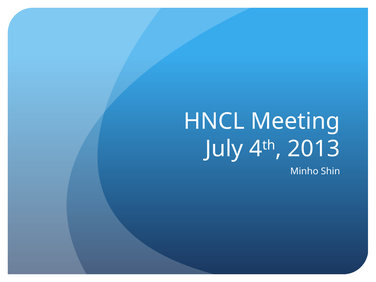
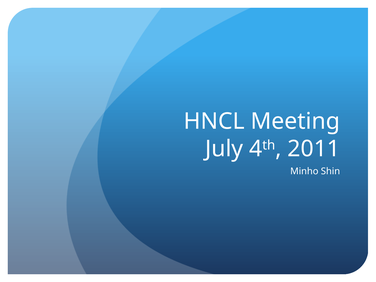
2013: 2013 -> 2011
